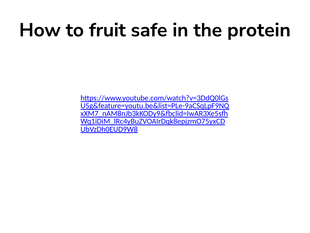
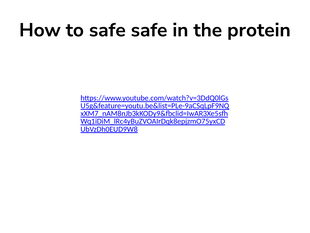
to fruit: fruit -> safe
